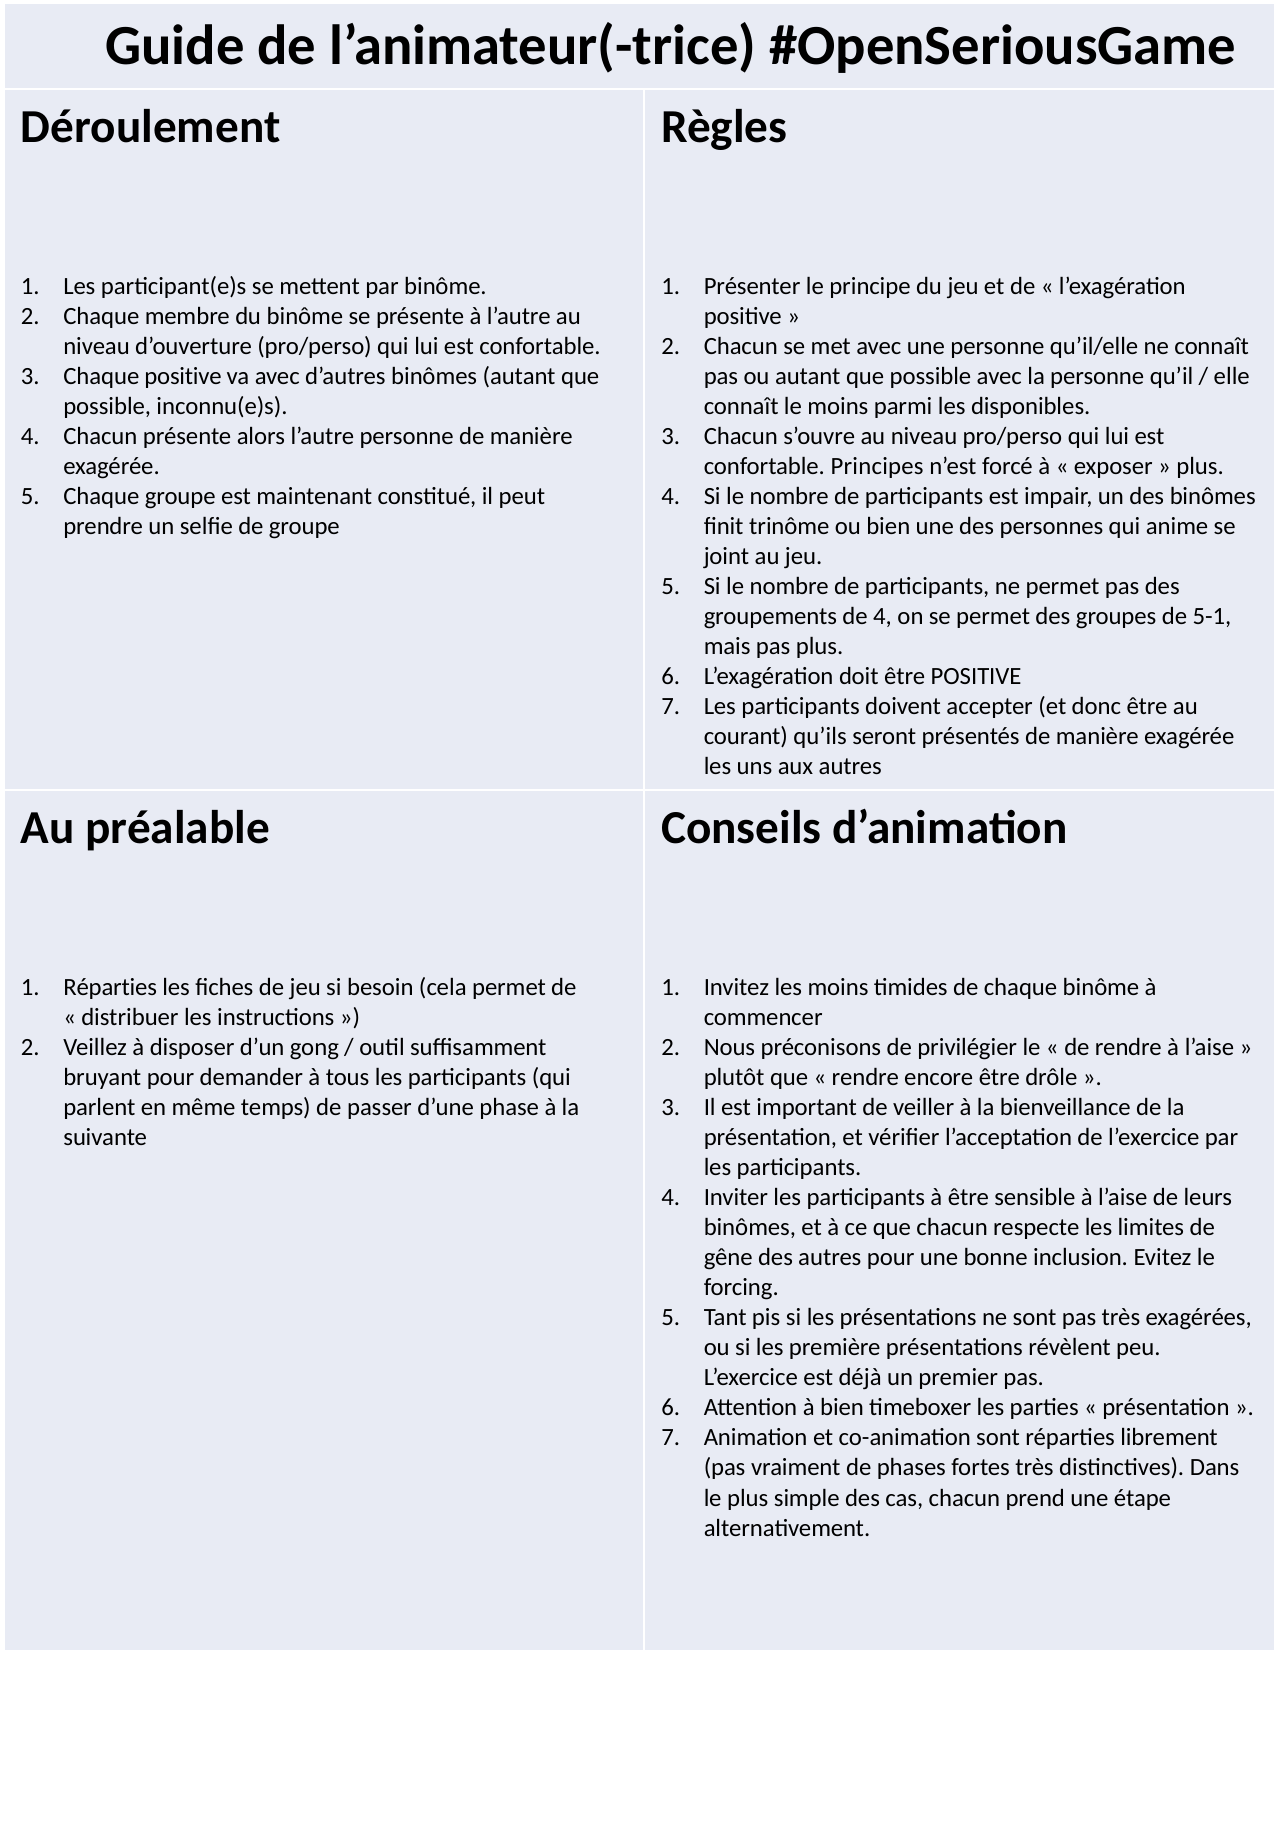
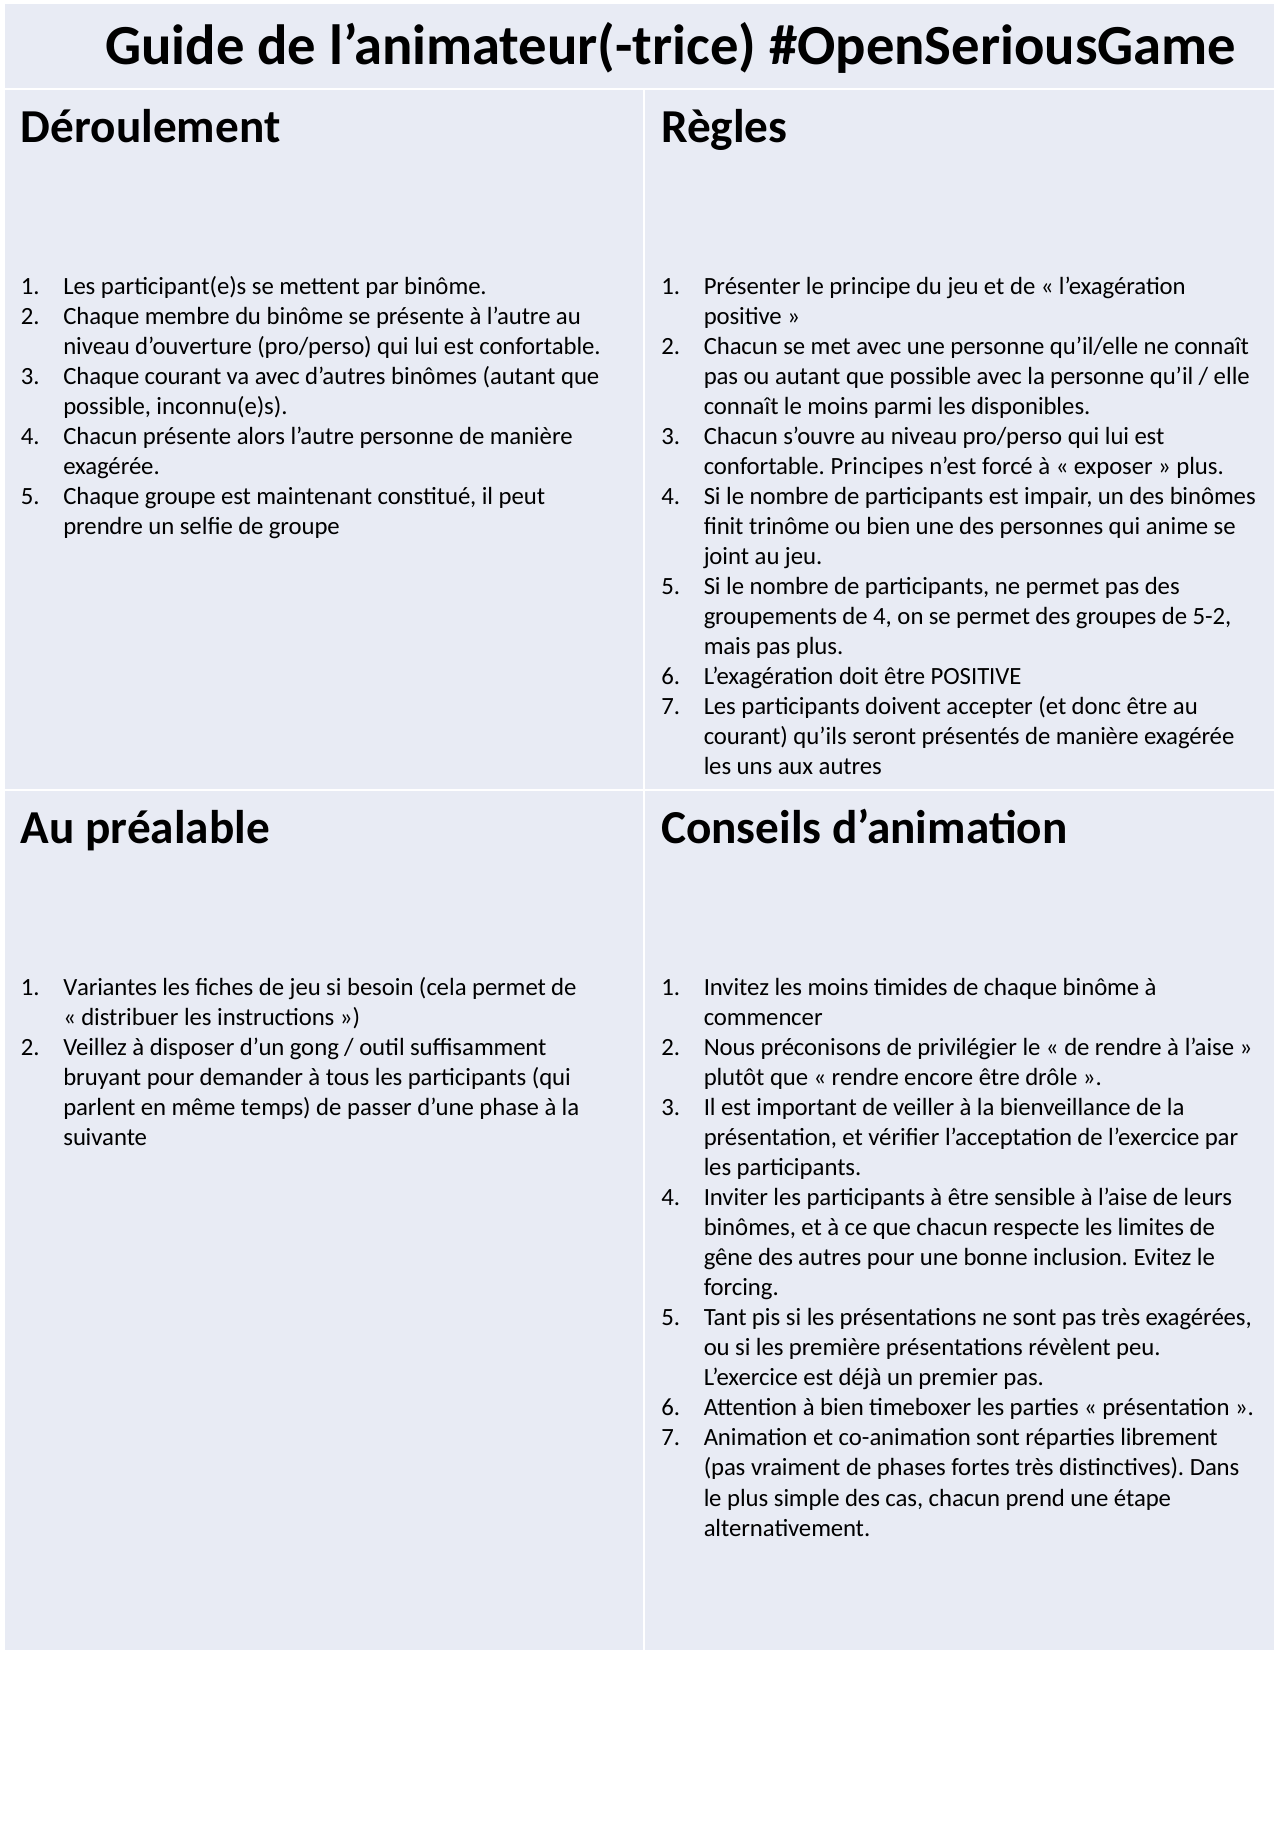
Chaque positive: positive -> courant
5-1: 5-1 -> 5-2
Réparties at (110, 988): Réparties -> Variantes
